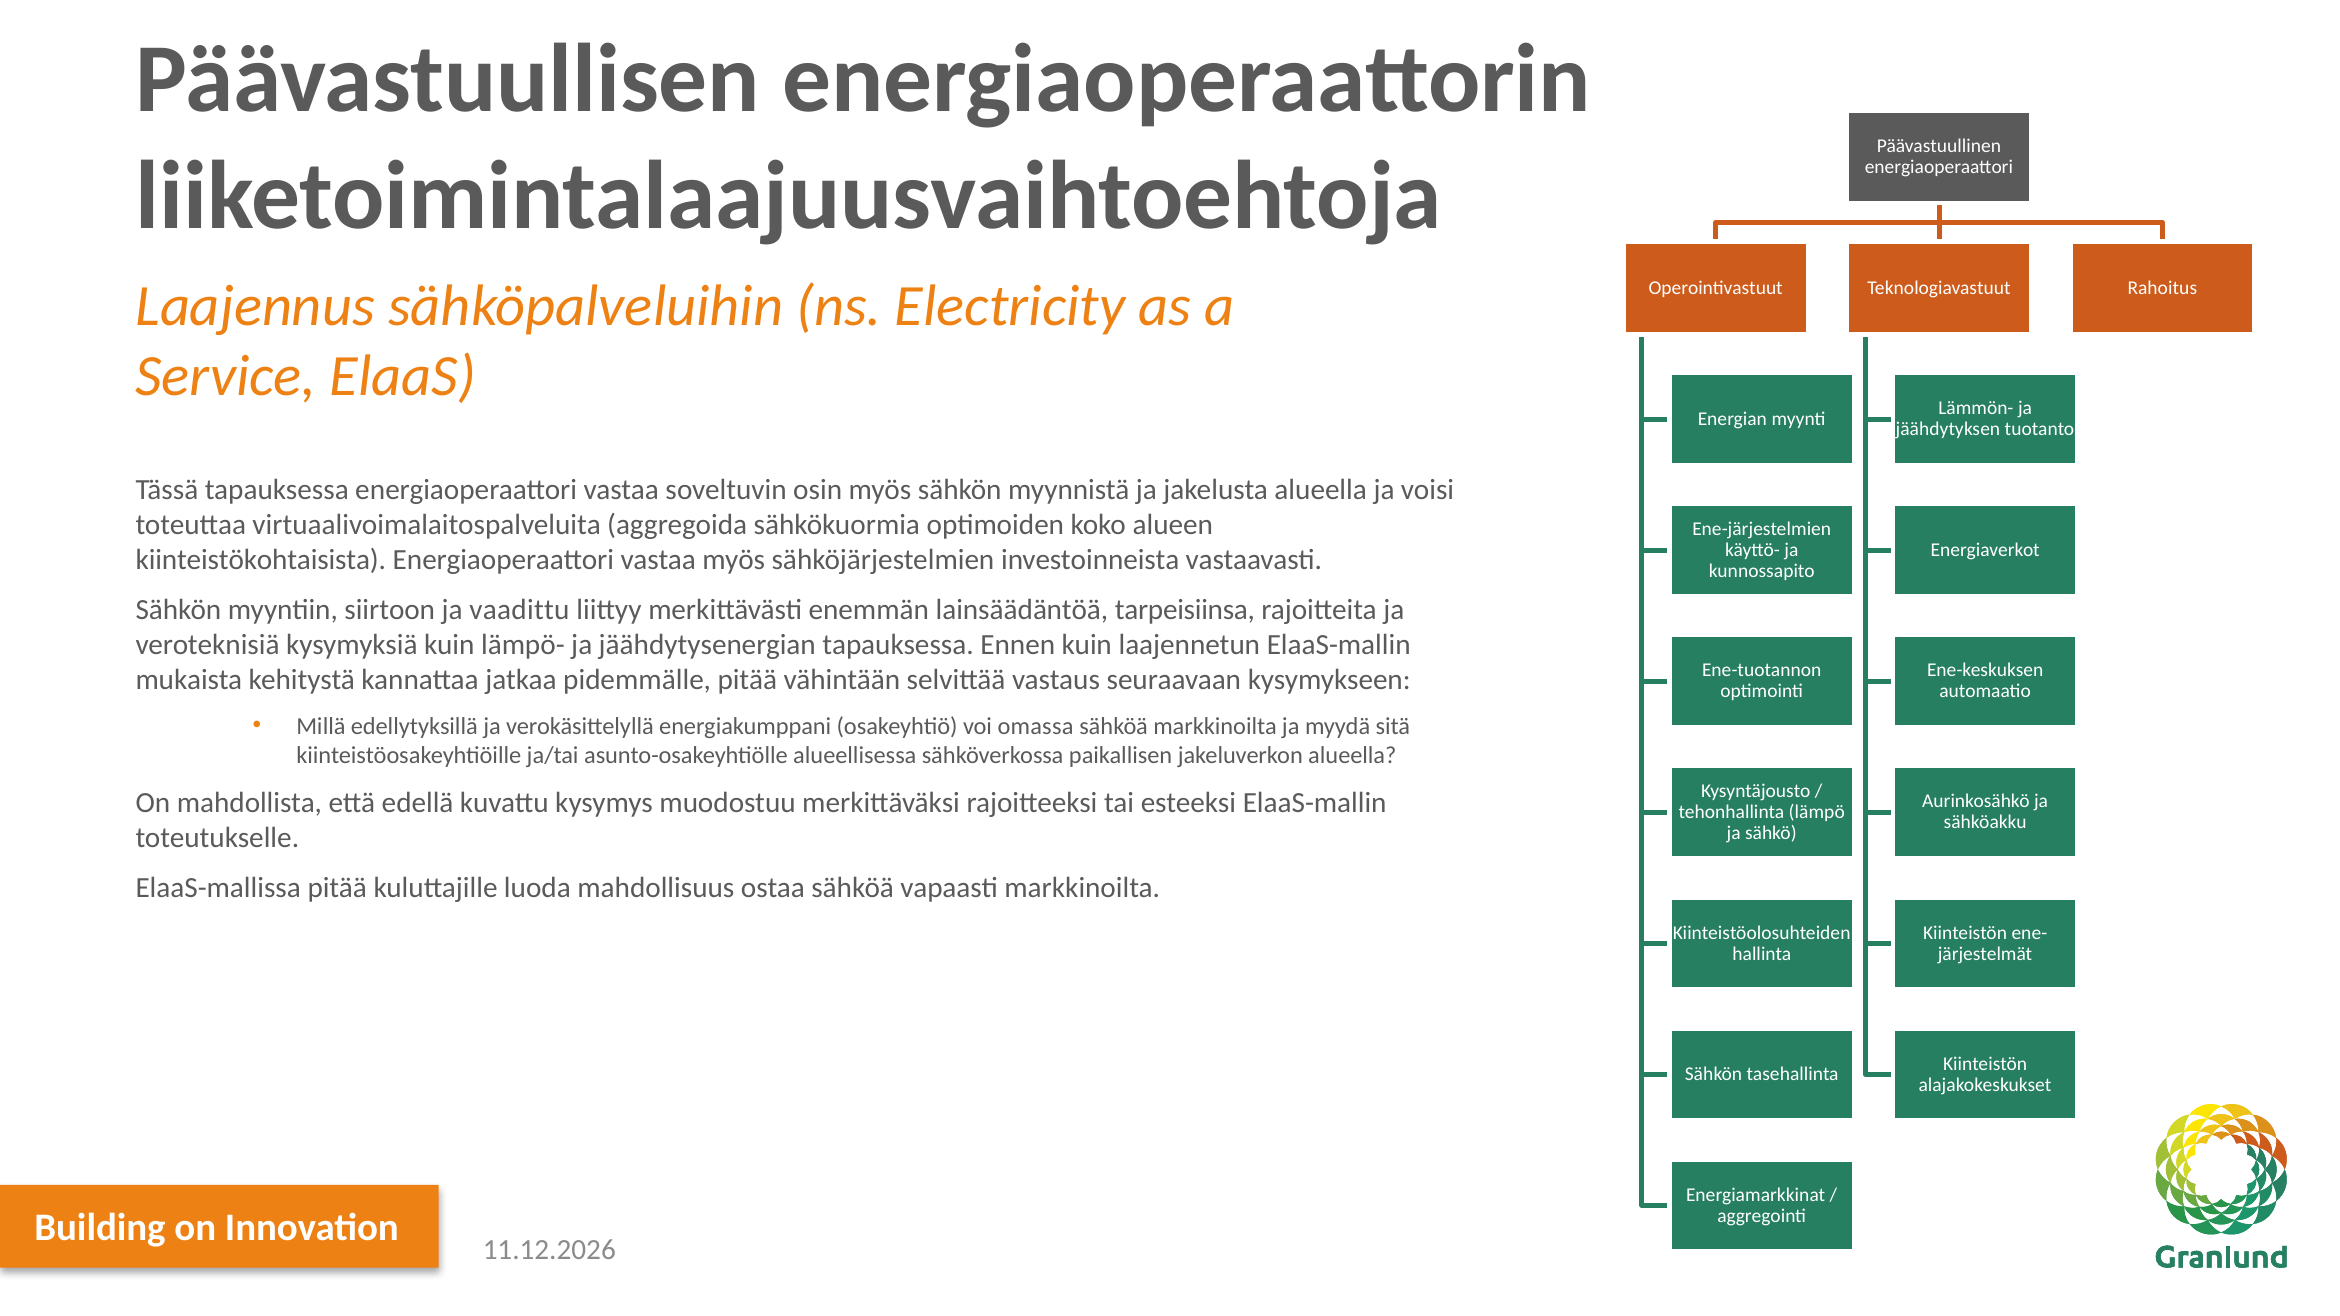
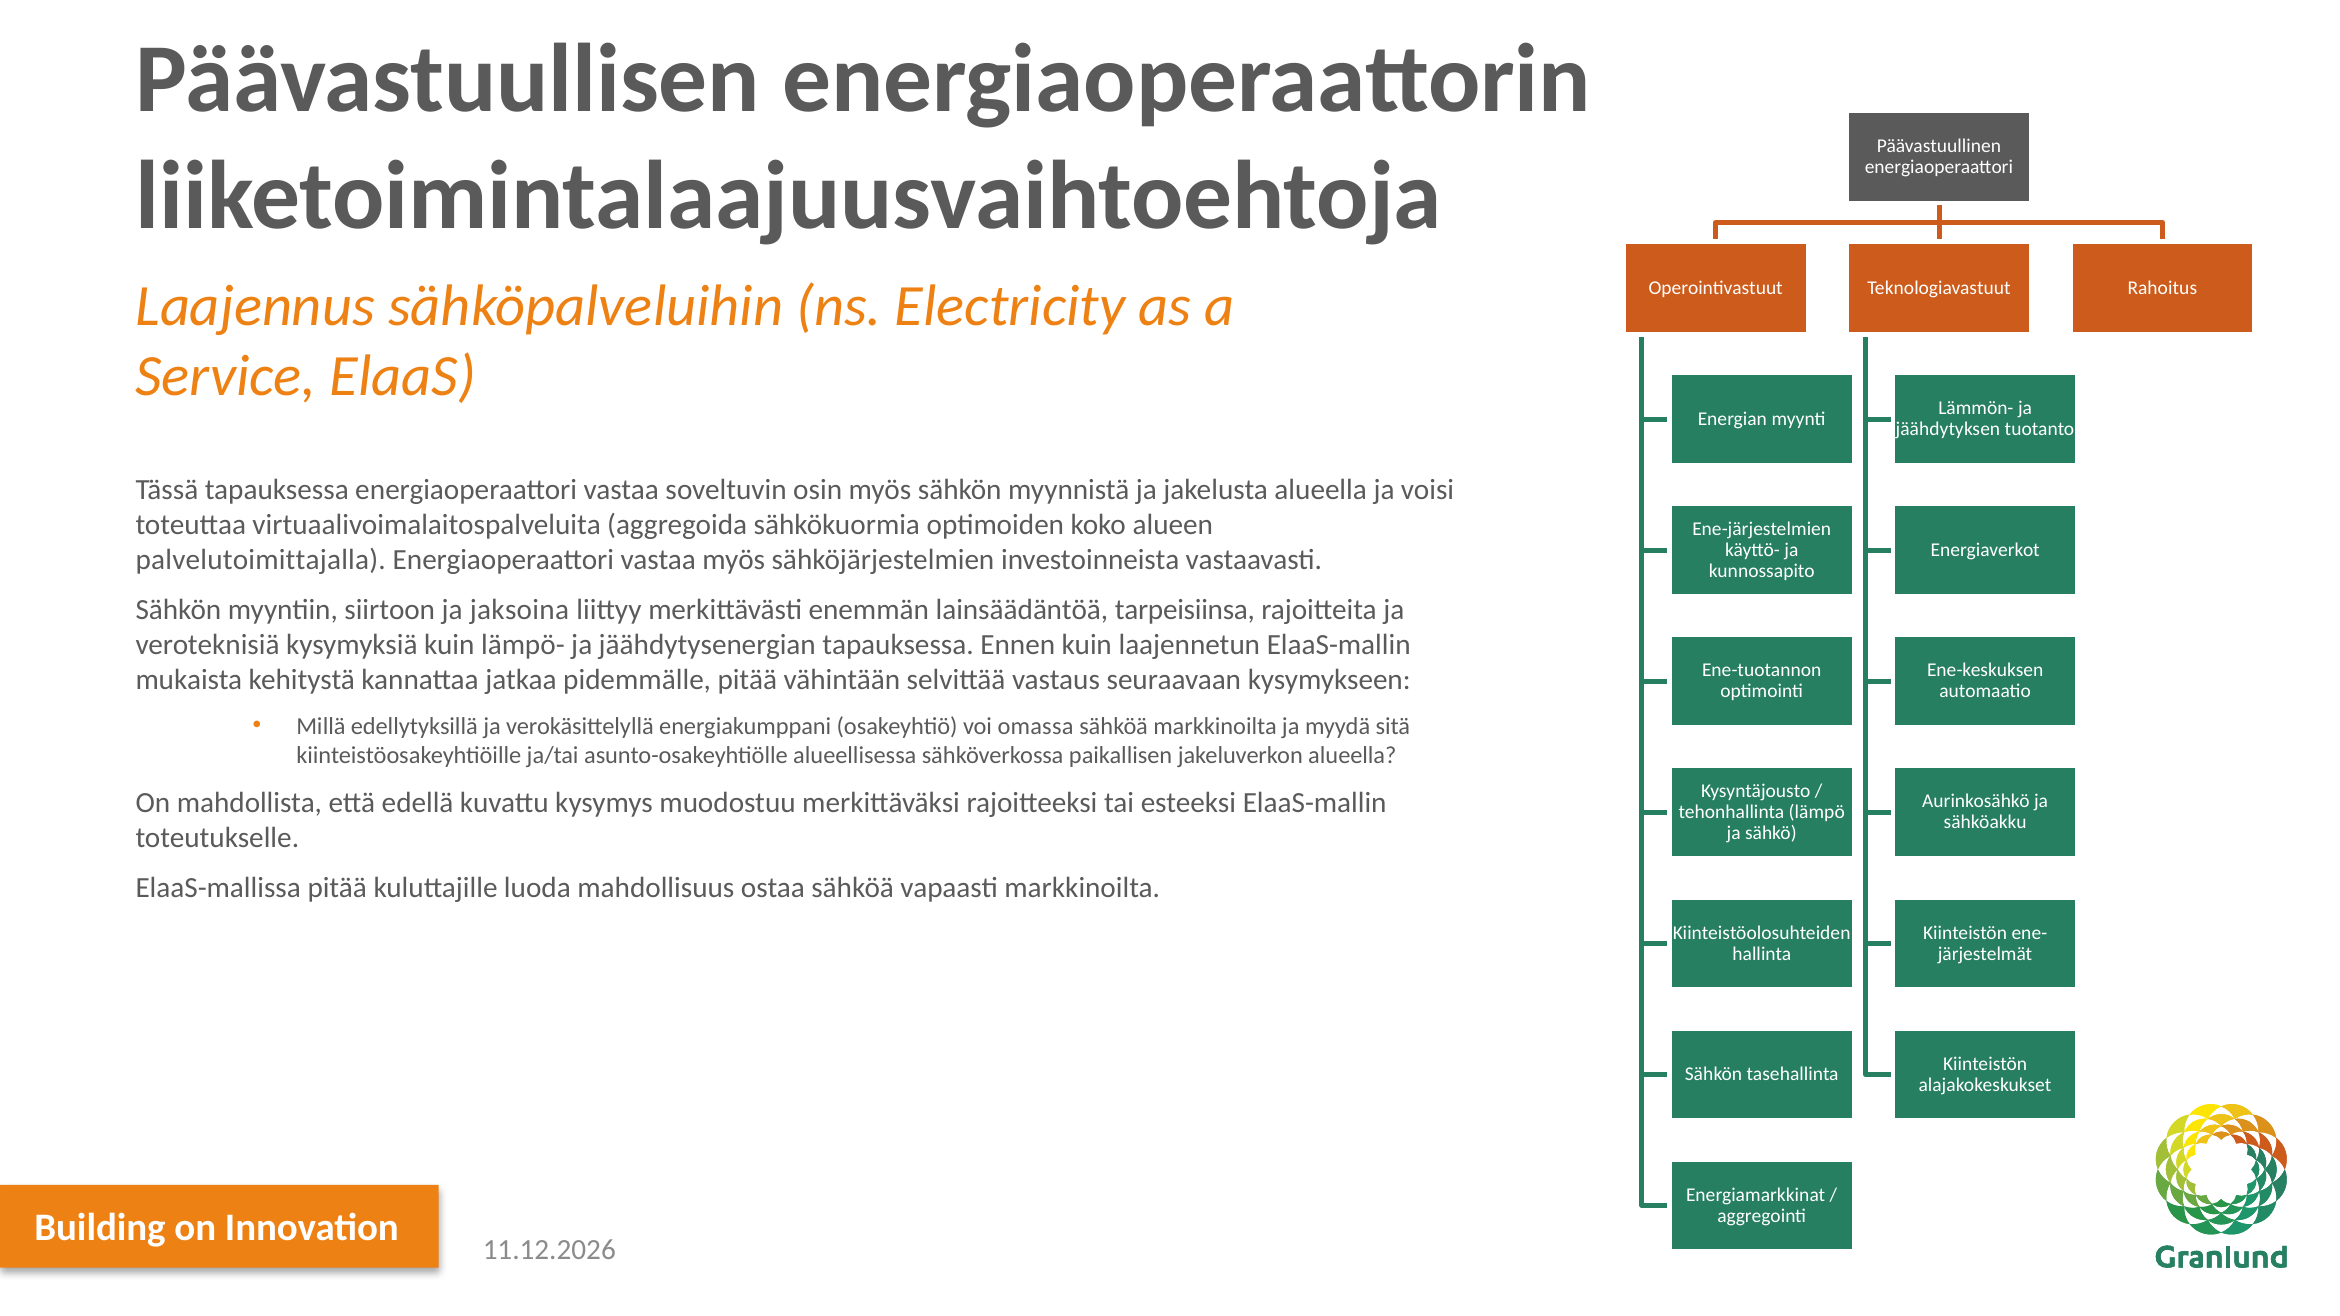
kiinteistökohtaisista: kiinteistökohtaisista -> palvelutoimittajalla
vaadittu: vaadittu -> jaksoina
